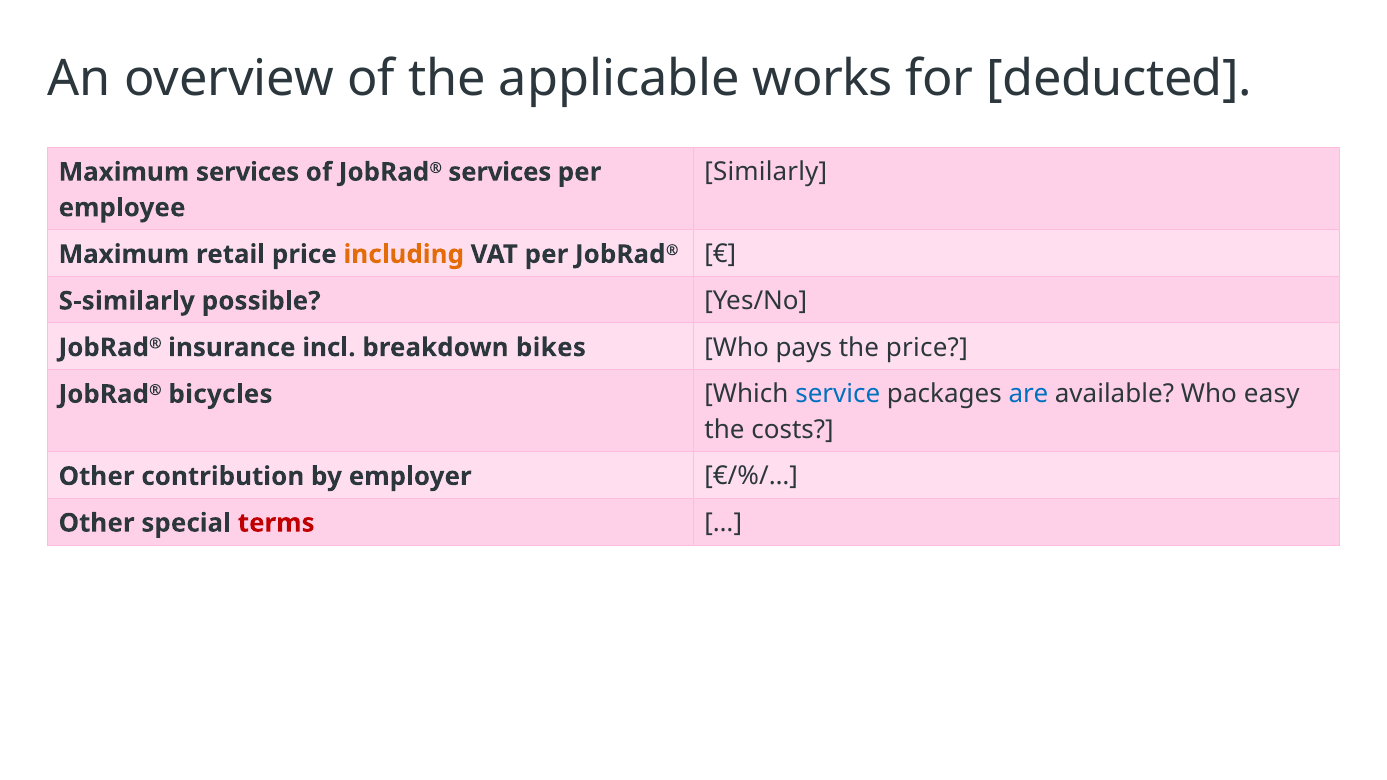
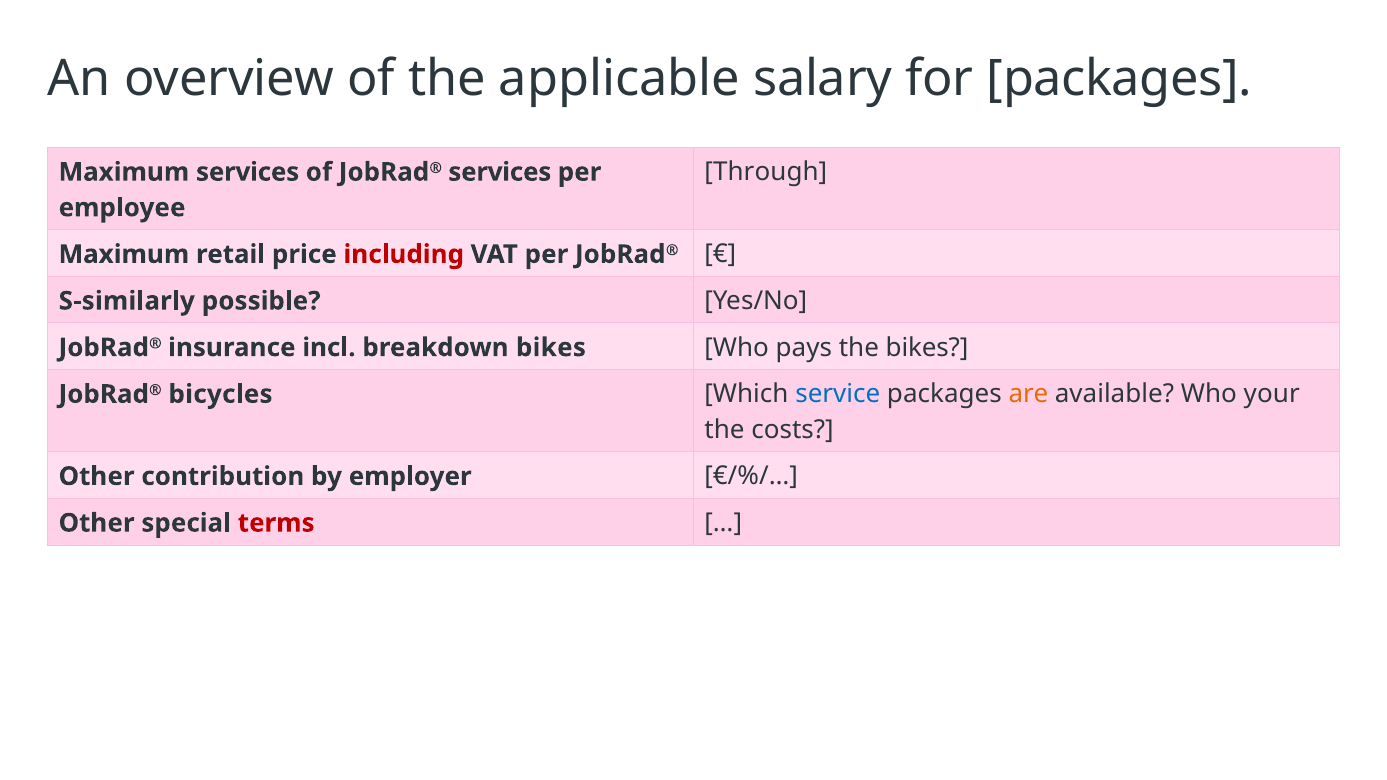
works: works -> salary
for deducted: deducted -> packages
Similarly: Similarly -> Through
including colour: orange -> red
the price: price -> bikes
are colour: blue -> orange
easy: easy -> your
